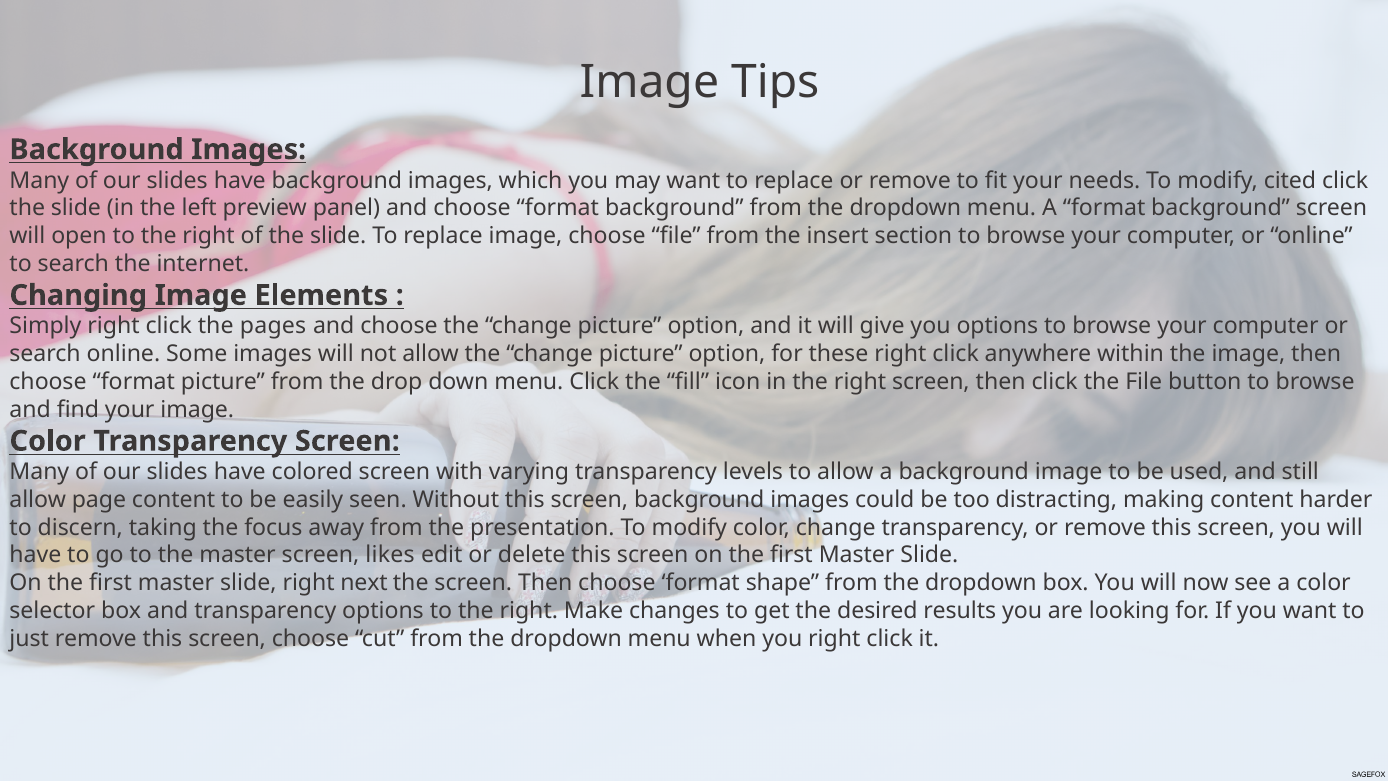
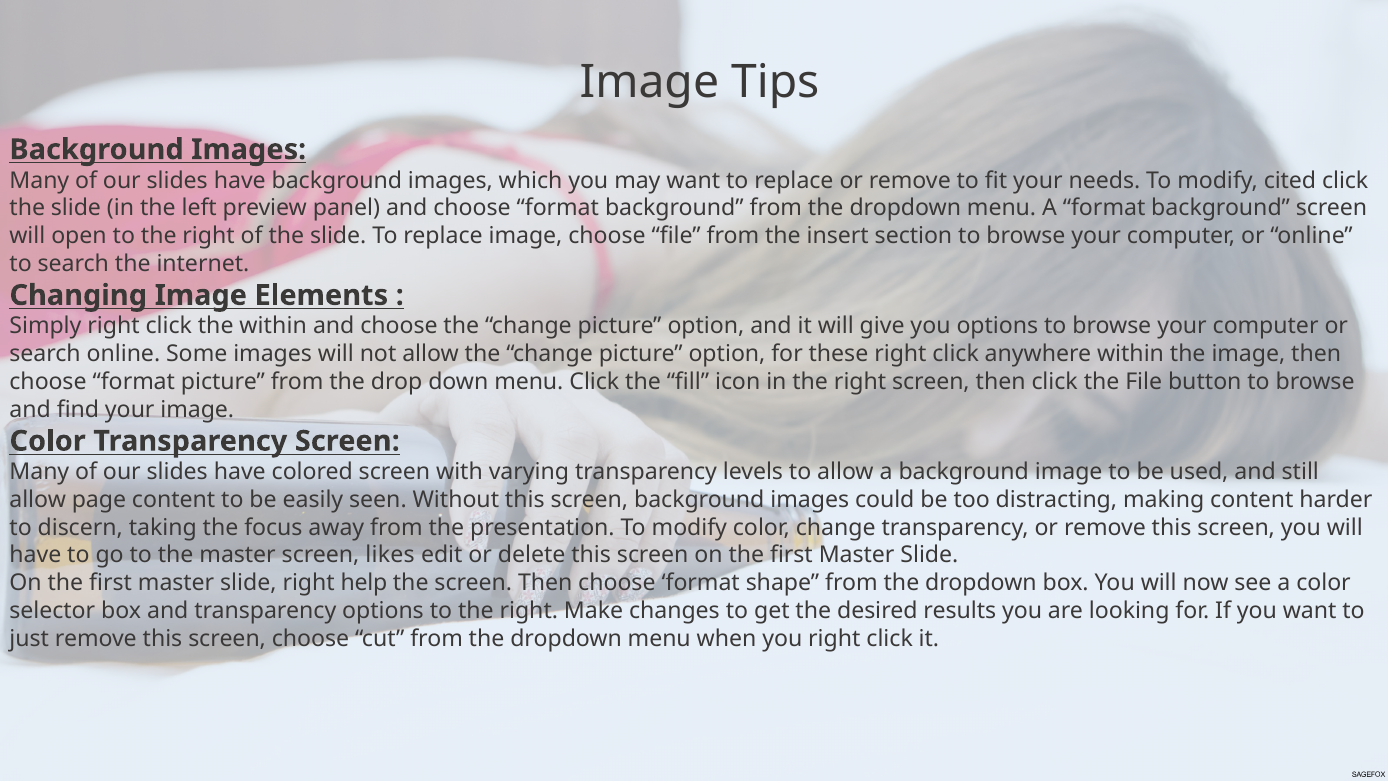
the pages: pages -> within
next: next -> help
